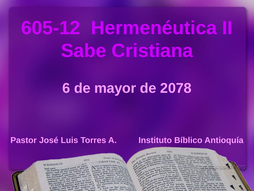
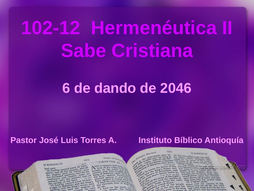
605-12: 605-12 -> 102-12
mayor: mayor -> dando
2078: 2078 -> 2046
